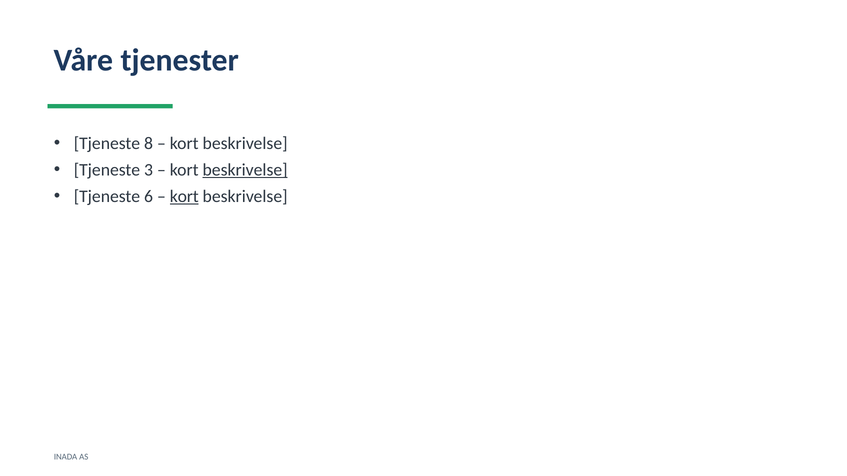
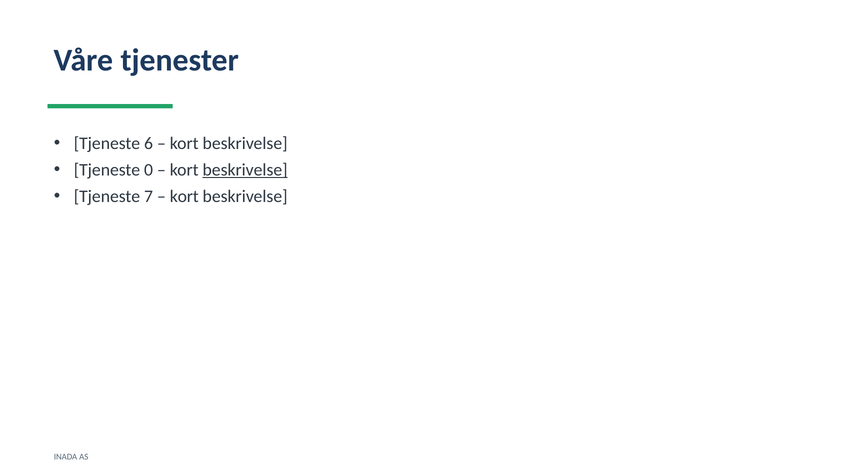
8: 8 -> 6
3: 3 -> 0
6: 6 -> 7
kort at (184, 196) underline: present -> none
